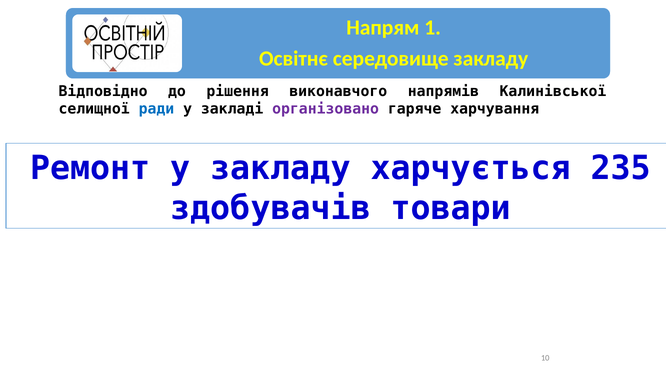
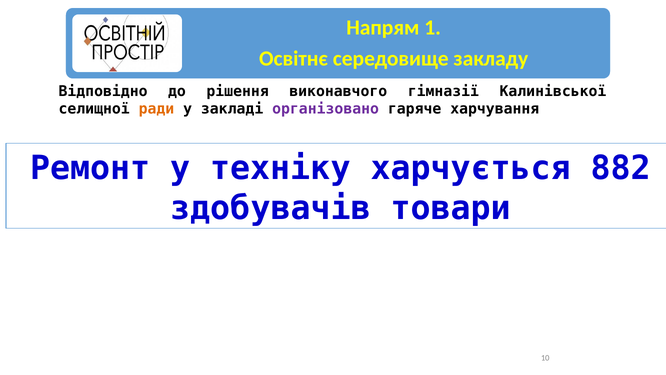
напрямів: напрямів -> гімназії
ради colour: blue -> orange
у закладу: закладу -> техніку
235: 235 -> 882
